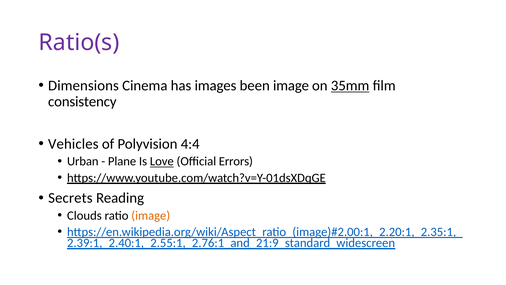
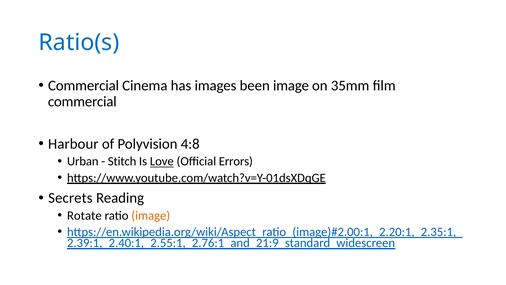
Ratio(s colour: purple -> blue
Dimensions at (83, 86): Dimensions -> Commercial
35mm underline: present -> none
consistency at (82, 101): consistency -> commercial
Vehicles: Vehicles -> Harbour
4:4: 4:4 -> 4:8
Plane: Plane -> Stitch
Clouds: Clouds -> Rotate
